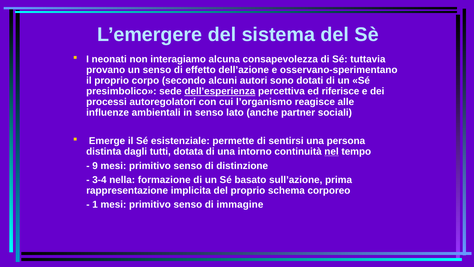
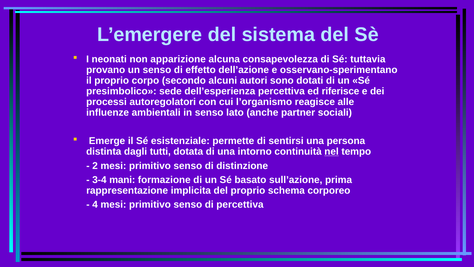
interagiamo: interagiamo -> apparizione
dell’esperienza underline: present -> none
9: 9 -> 2
nella: nella -> mani
1: 1 -> 4
di immagine: immagine -> percettiva
